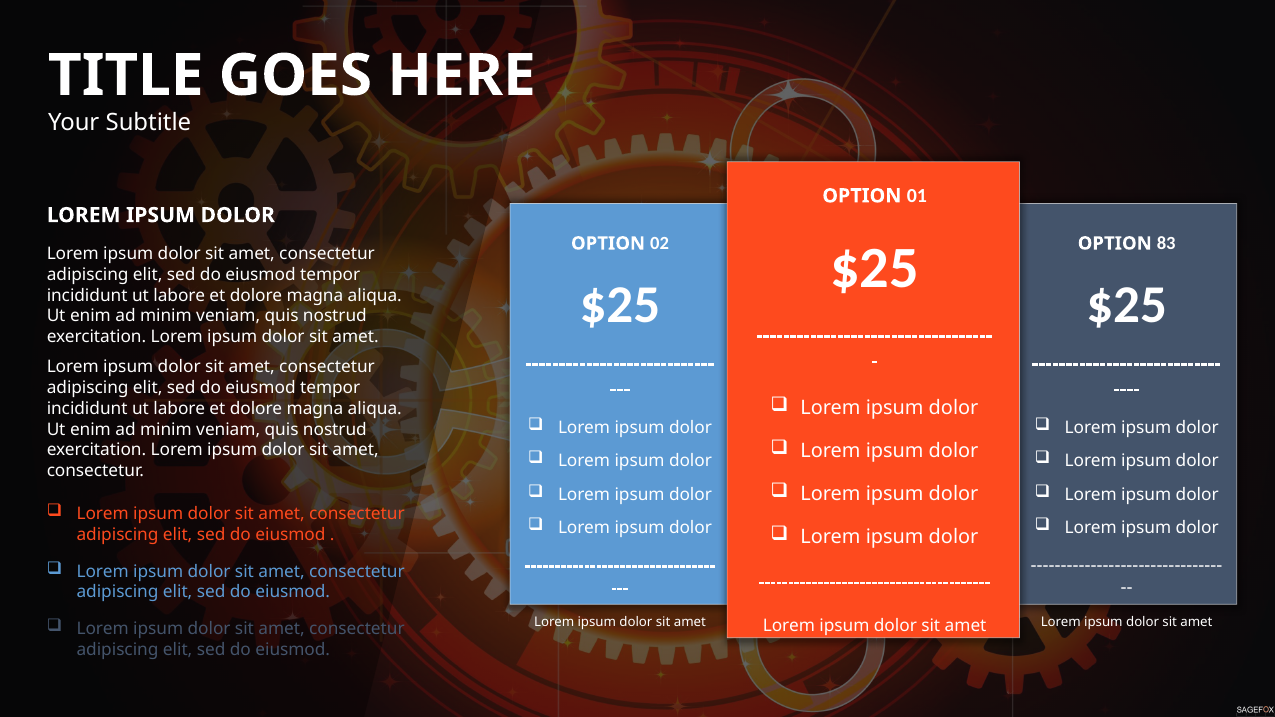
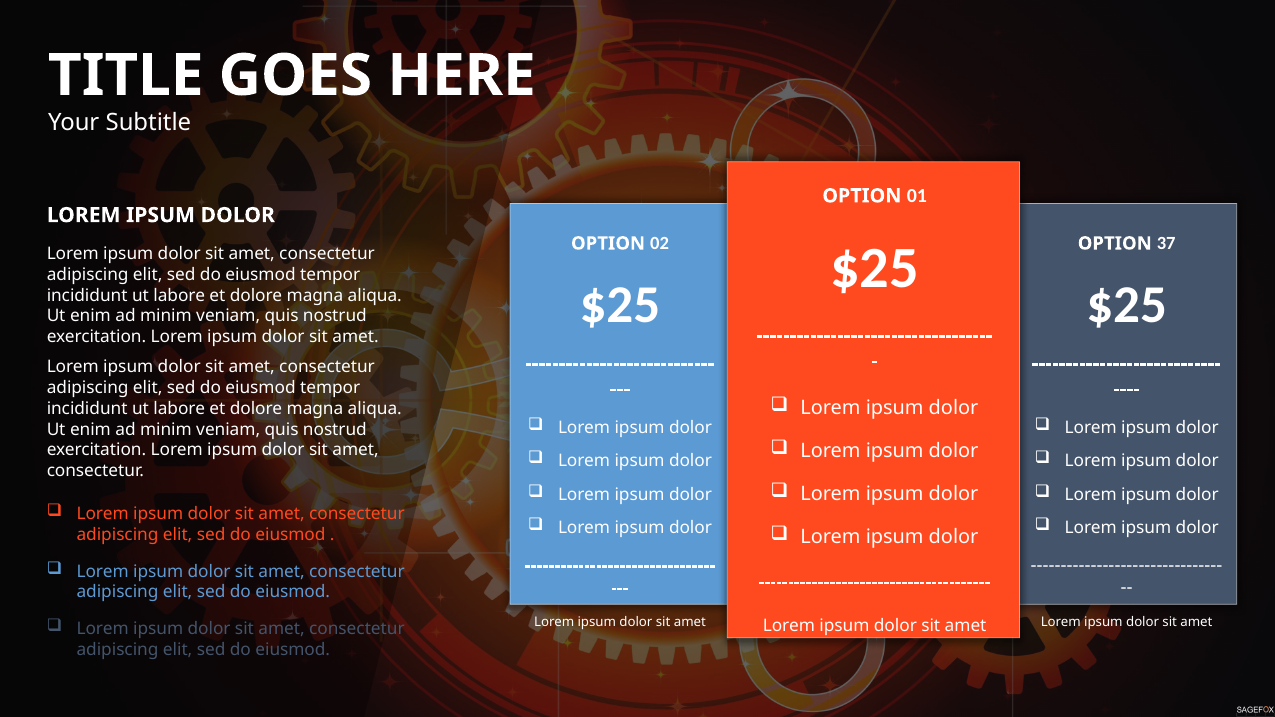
83: 83 -> 37
